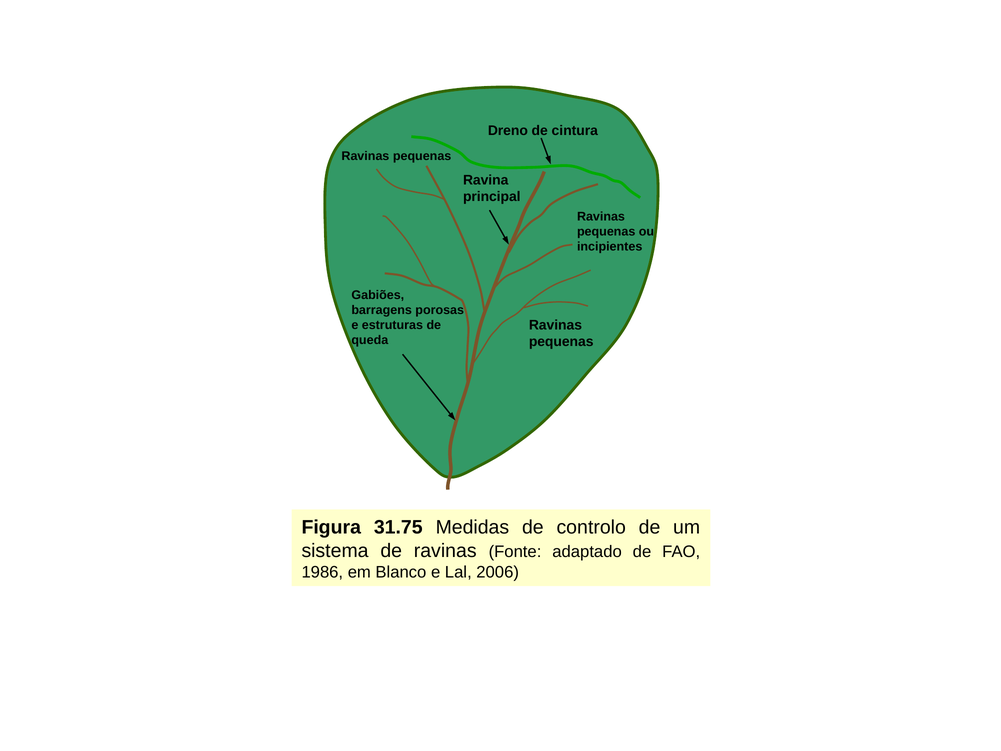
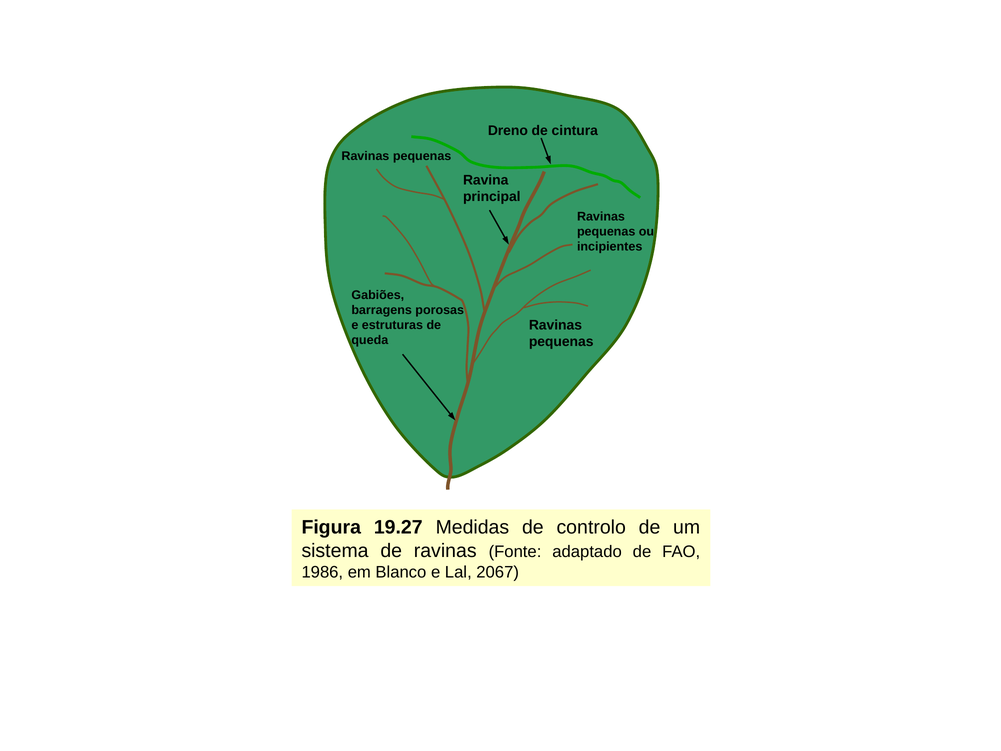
31.75: 31.75 -> 19.27
2006: 2006 -> 2067
